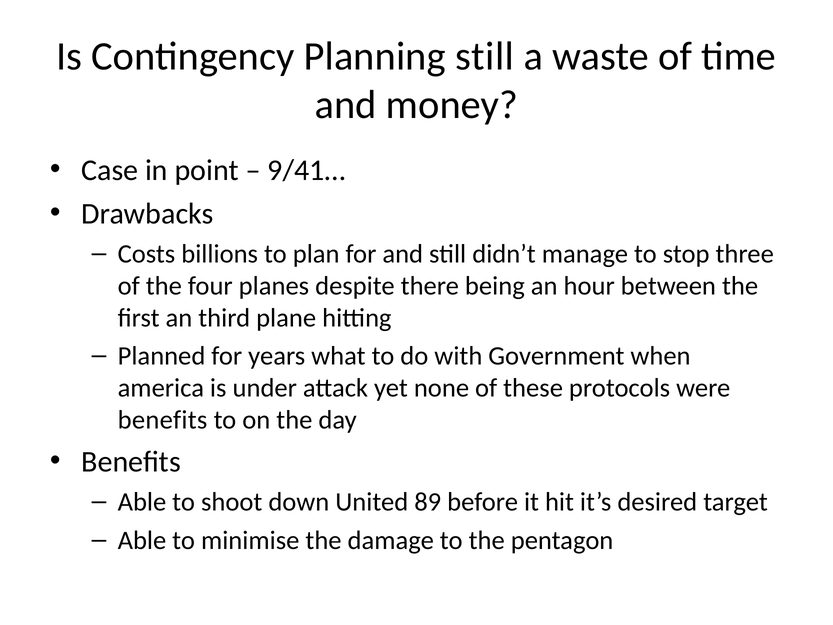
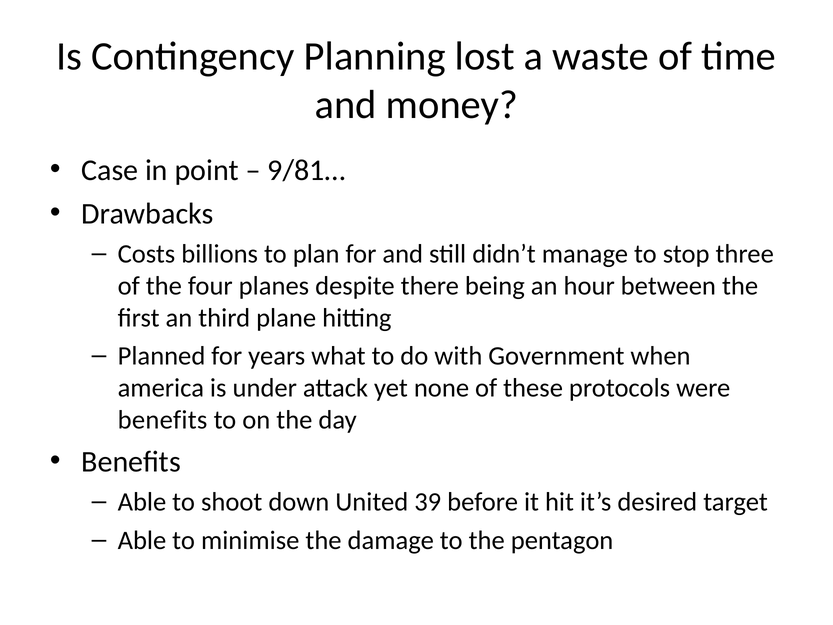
Planning still: still -> lost
9/41…: 9/41… -> 9/81…
89: 89 -> 39
